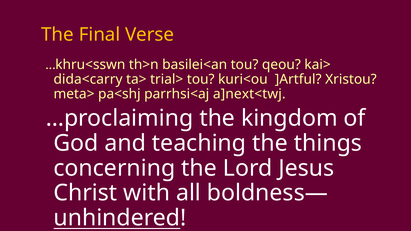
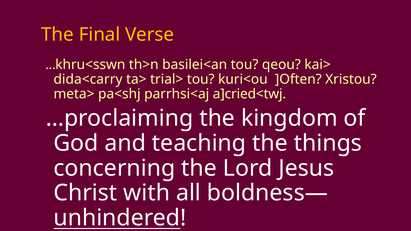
]Artful: ]Artful -> ]Often
a]next<twj: a]next<twj -> a]cried<twj
